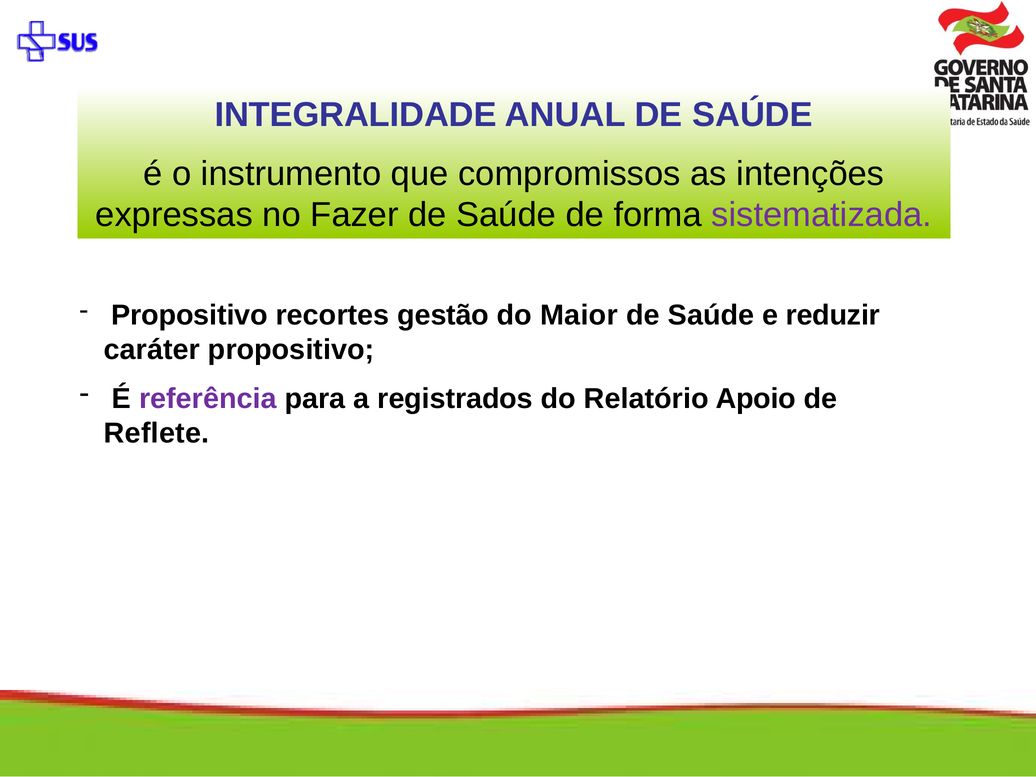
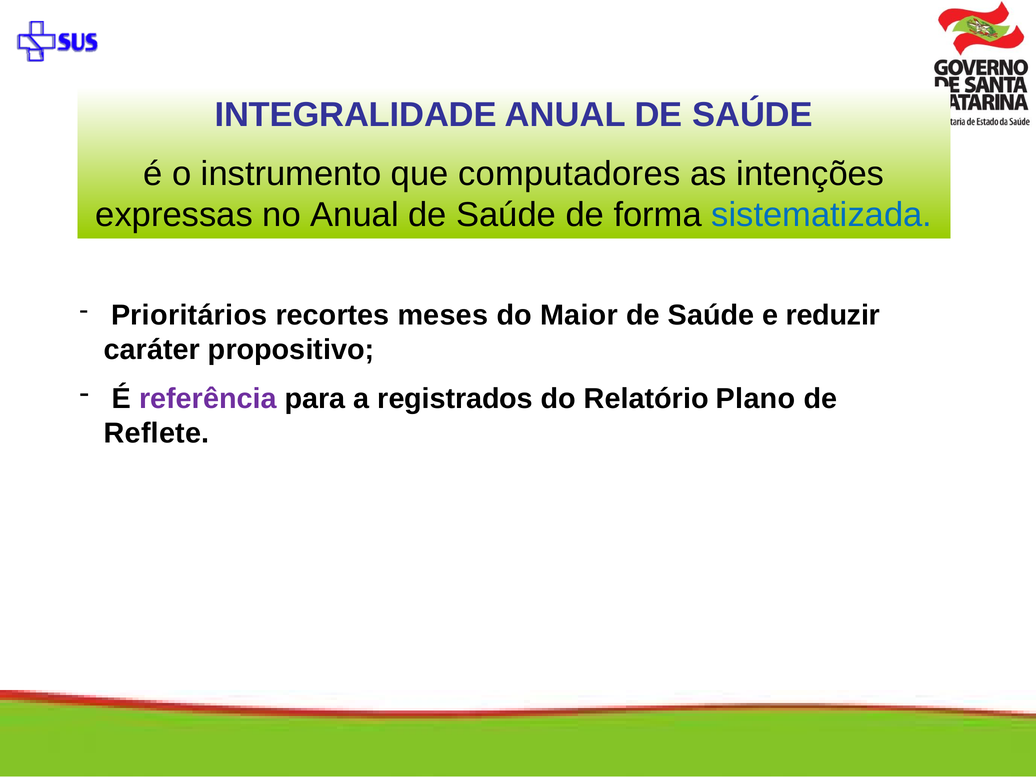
compromissos: compromissos -> computadores
no Fazer: Fazer -> Anual
sistematizada colour: purple -> blue
Propositivo at (189, 315): Propositivo -> Prioritários
gestão: gestão -> meses
Apoio: Apoio -> Plano
